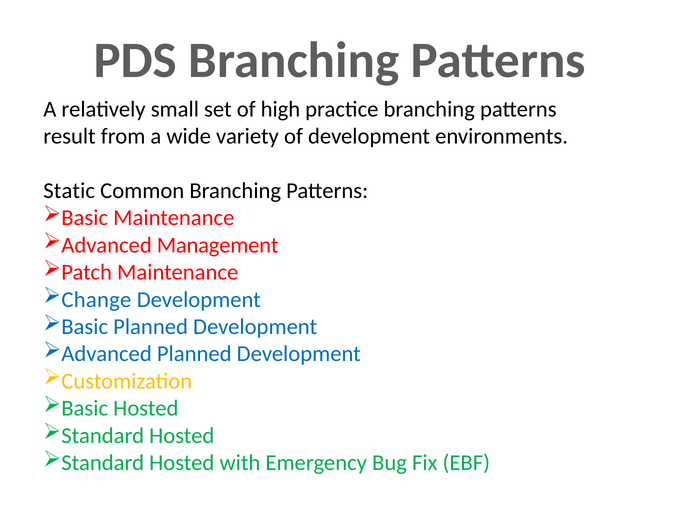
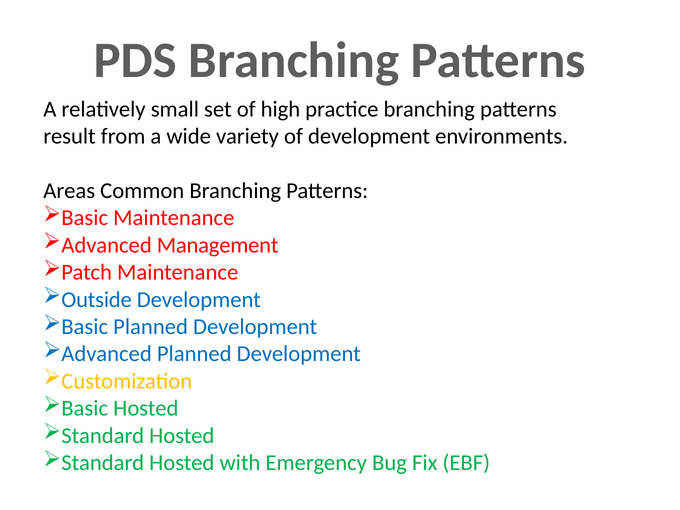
Static: Static -> Areas
Change: Change -> Outside
